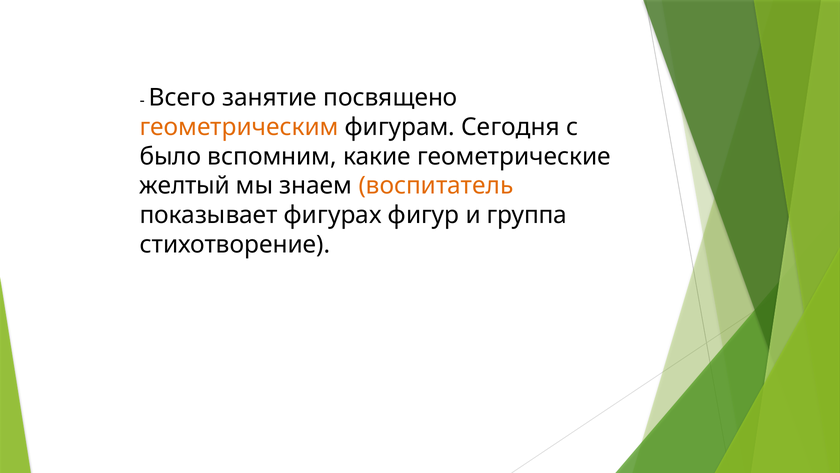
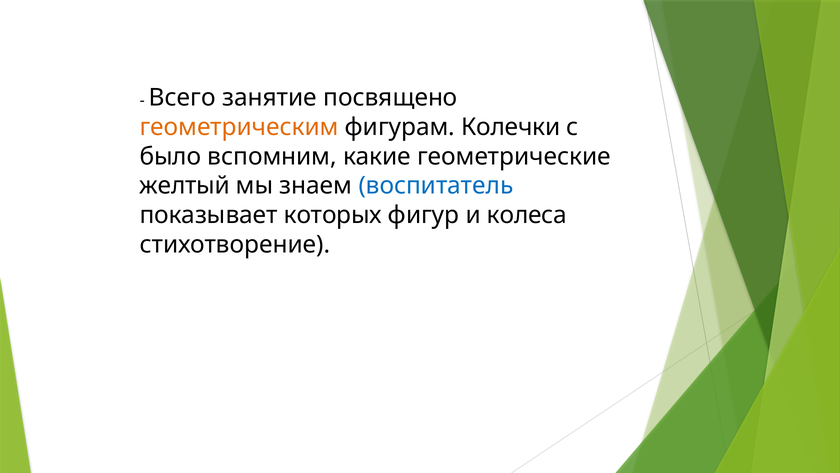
Сегодня: Сегодня -> Колечки
воспитатель colour: orange -> blue
фигурах: фигурах -> которых
группа: группа -> колеса
